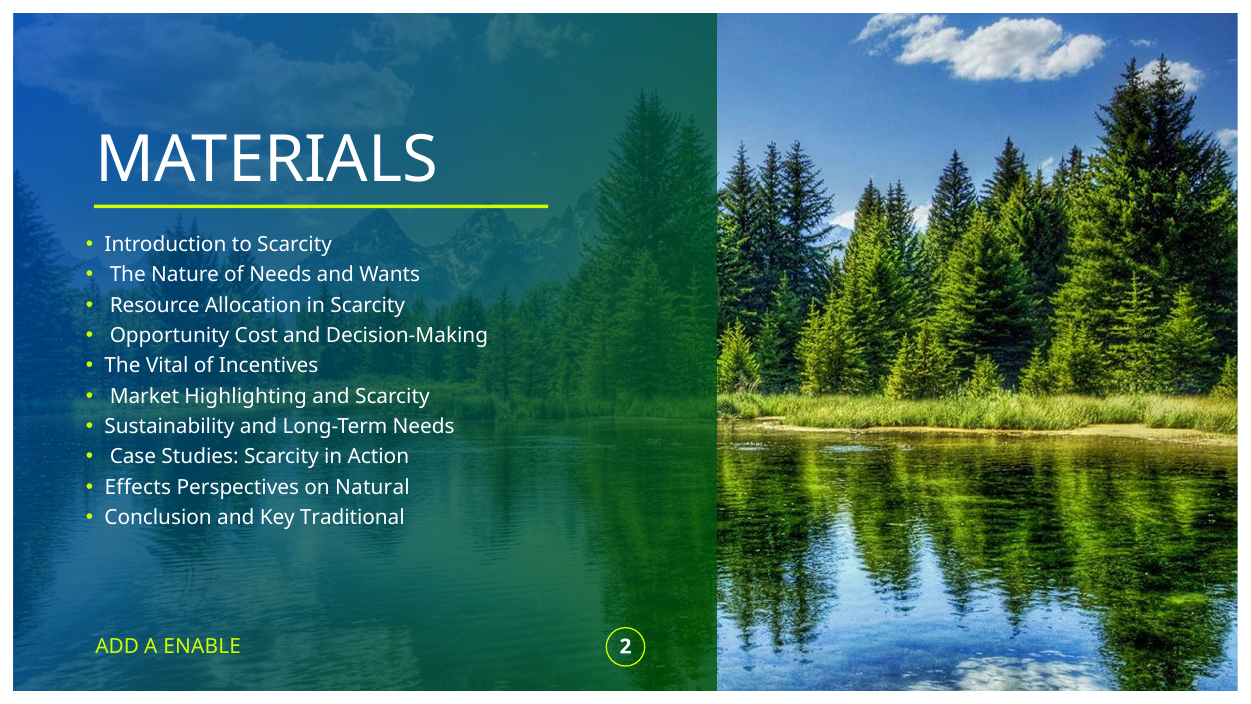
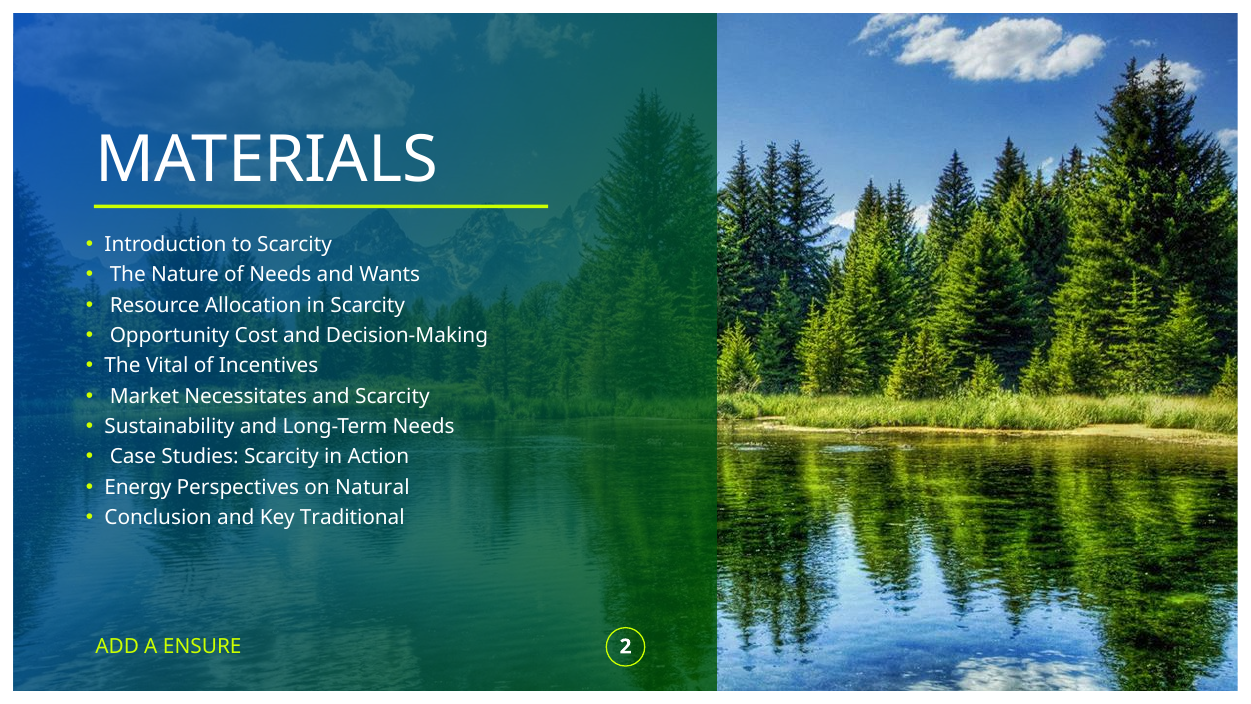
Highlighting: Highlighting -> Necessitates
Effects: Effects -> Energy
ENABLE: ENABLE -> ENSURE
